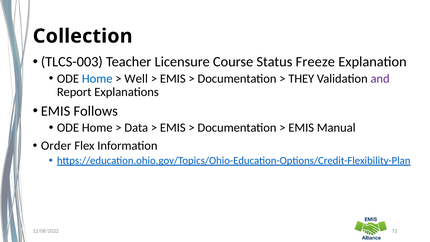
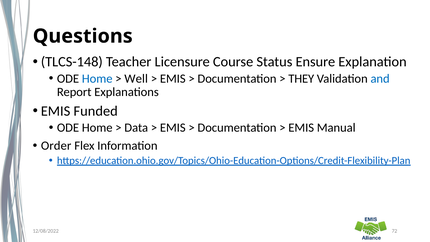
Collection: Collection -> Questions
TLCS-003: TLCS-003 -> TLCS-148
Freeze: Freeze -> Ensure
and colour: purple -> blue
Follows: Follows -> Funded
